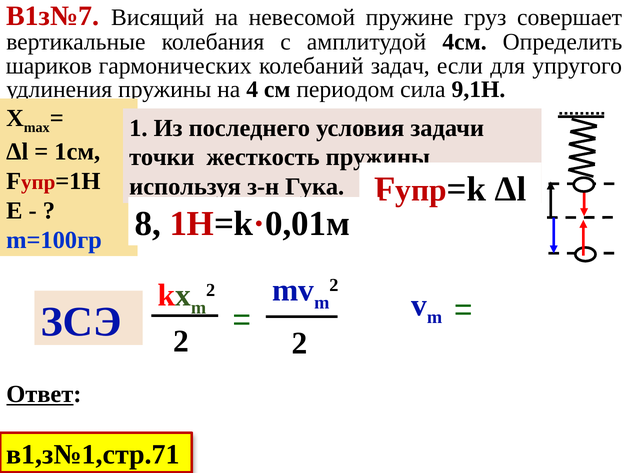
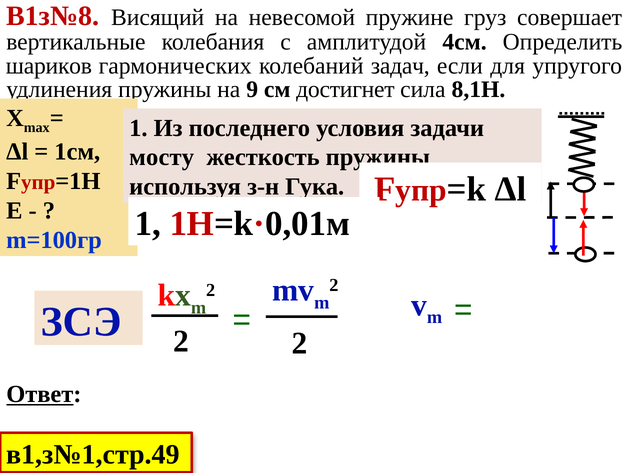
В1з№7: В1з№7 -> В1з№8
4: 4 -> 9
периодом: периодом -> достигнет
9,1Н: 9,1Н -> 8,1Н
точки: точки -> мосту
8 at (148, 223): 8 -> 1
в1,з№1,стр.71: в1,з№1,стр.71 -> в1,з№1,стр.49
